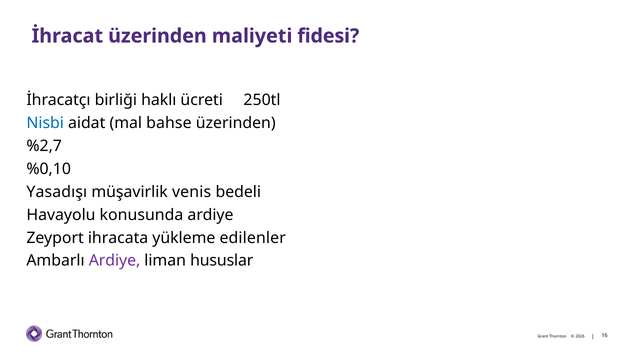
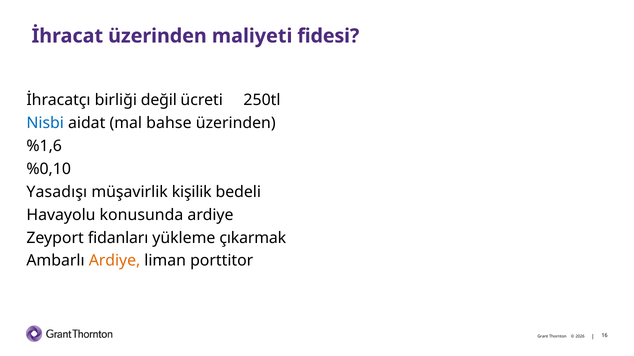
haklı: haklı -> değil
%2,7: %2,7 -> %1,6
venis: venis -> kişilik
ihracata: ihracata -> fidanları
edilenler: edilenler -> çıkarmak
Ardiye at (115, 261) colour: purple -> orange
hususlar: hususlar -> porttitor
